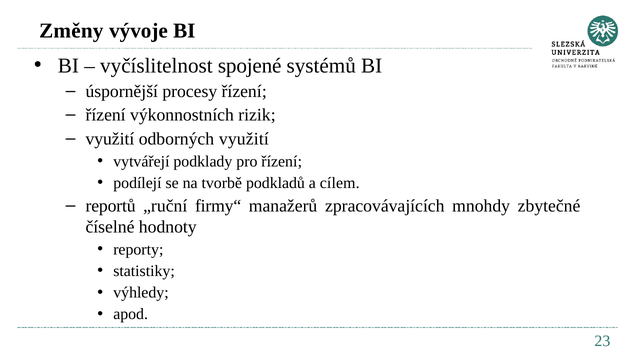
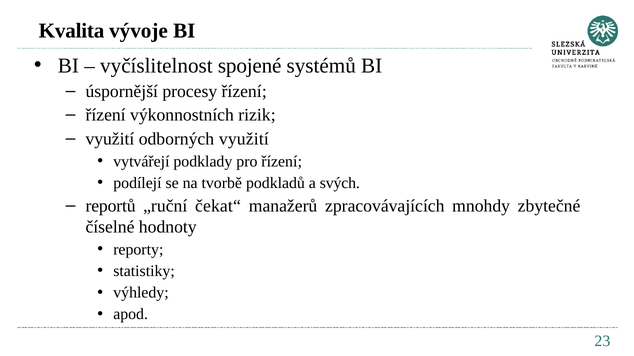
Změny: Změny -> Kvalita
cílem: cílem -> svých
firmy“: firmy“ -> čekat“
